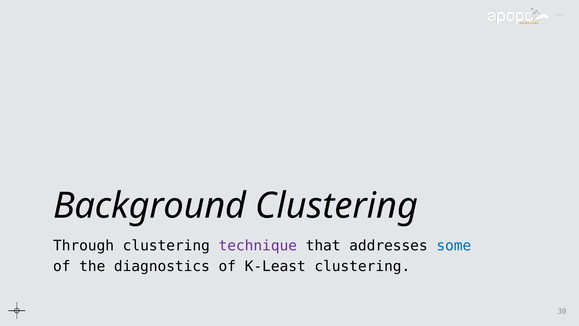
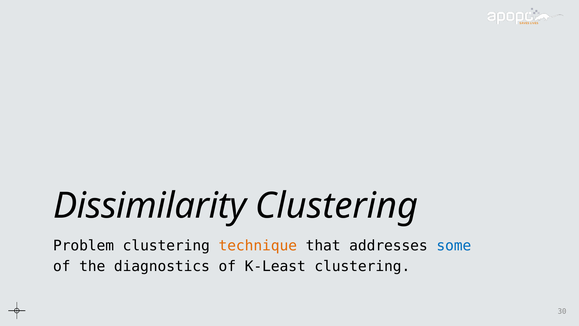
Background: Background -> Dissimilarity
Through: Through -> Problem
technique colour: purple -> orange
